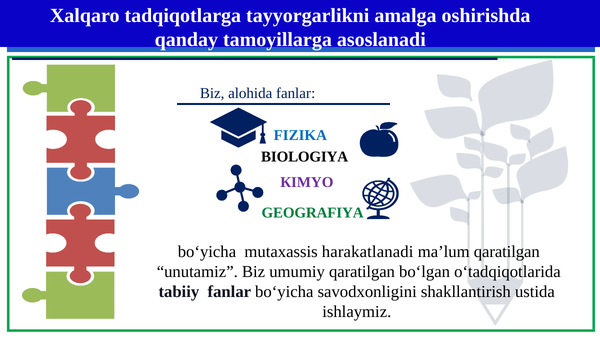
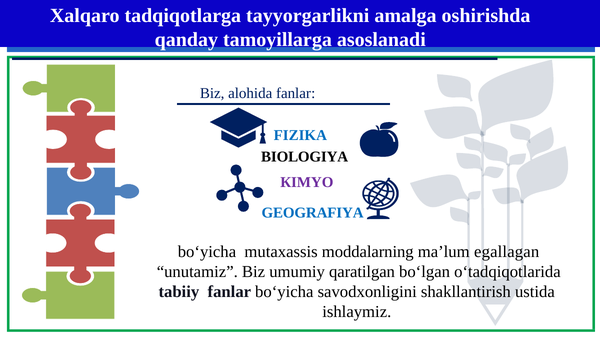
GEOGRAFIYA colour: green -> blue
harakatlanadi: harakatlanadi -> moddalarning
ma’lum qaratilgan: qaratilgan -> egallagan
